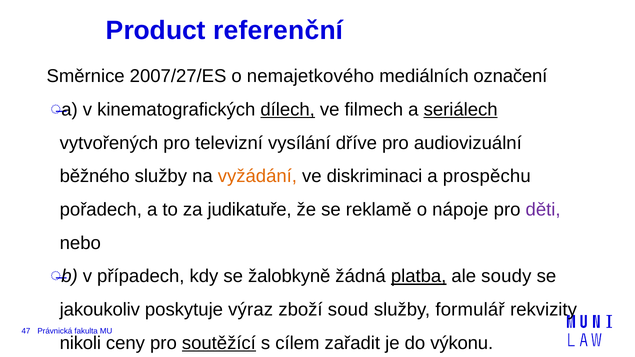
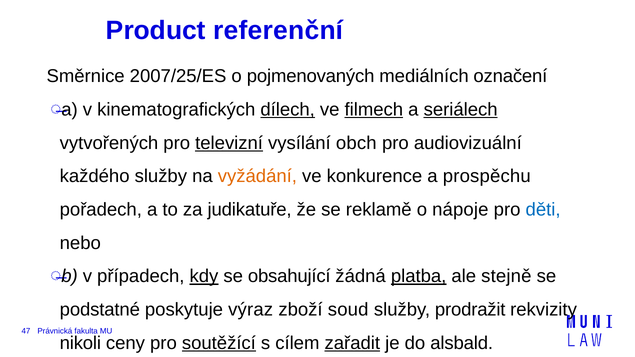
2007/27/ES: 2007/27/ES -> 2007/25/ES
nemajetkového: nemajetkového -> pojmenovaných
filmech underline: none -> present
televizní underline: none -> present
dříve: dříve -> obch
běžného: běžného -> každého
diskriminaci: diskriminaci -> konkurence
děti colour: purple -> blue
kdy underline: none -> present
žalobkyně: žalobkyně -> obsahující
soudy: soudy -> stejně
jakoukoliv: jakoukoliv -> podstatné
formulář: formulář -> prodražit
zařadit underline: none -> present
výkonu: výkonu -> alsbald
